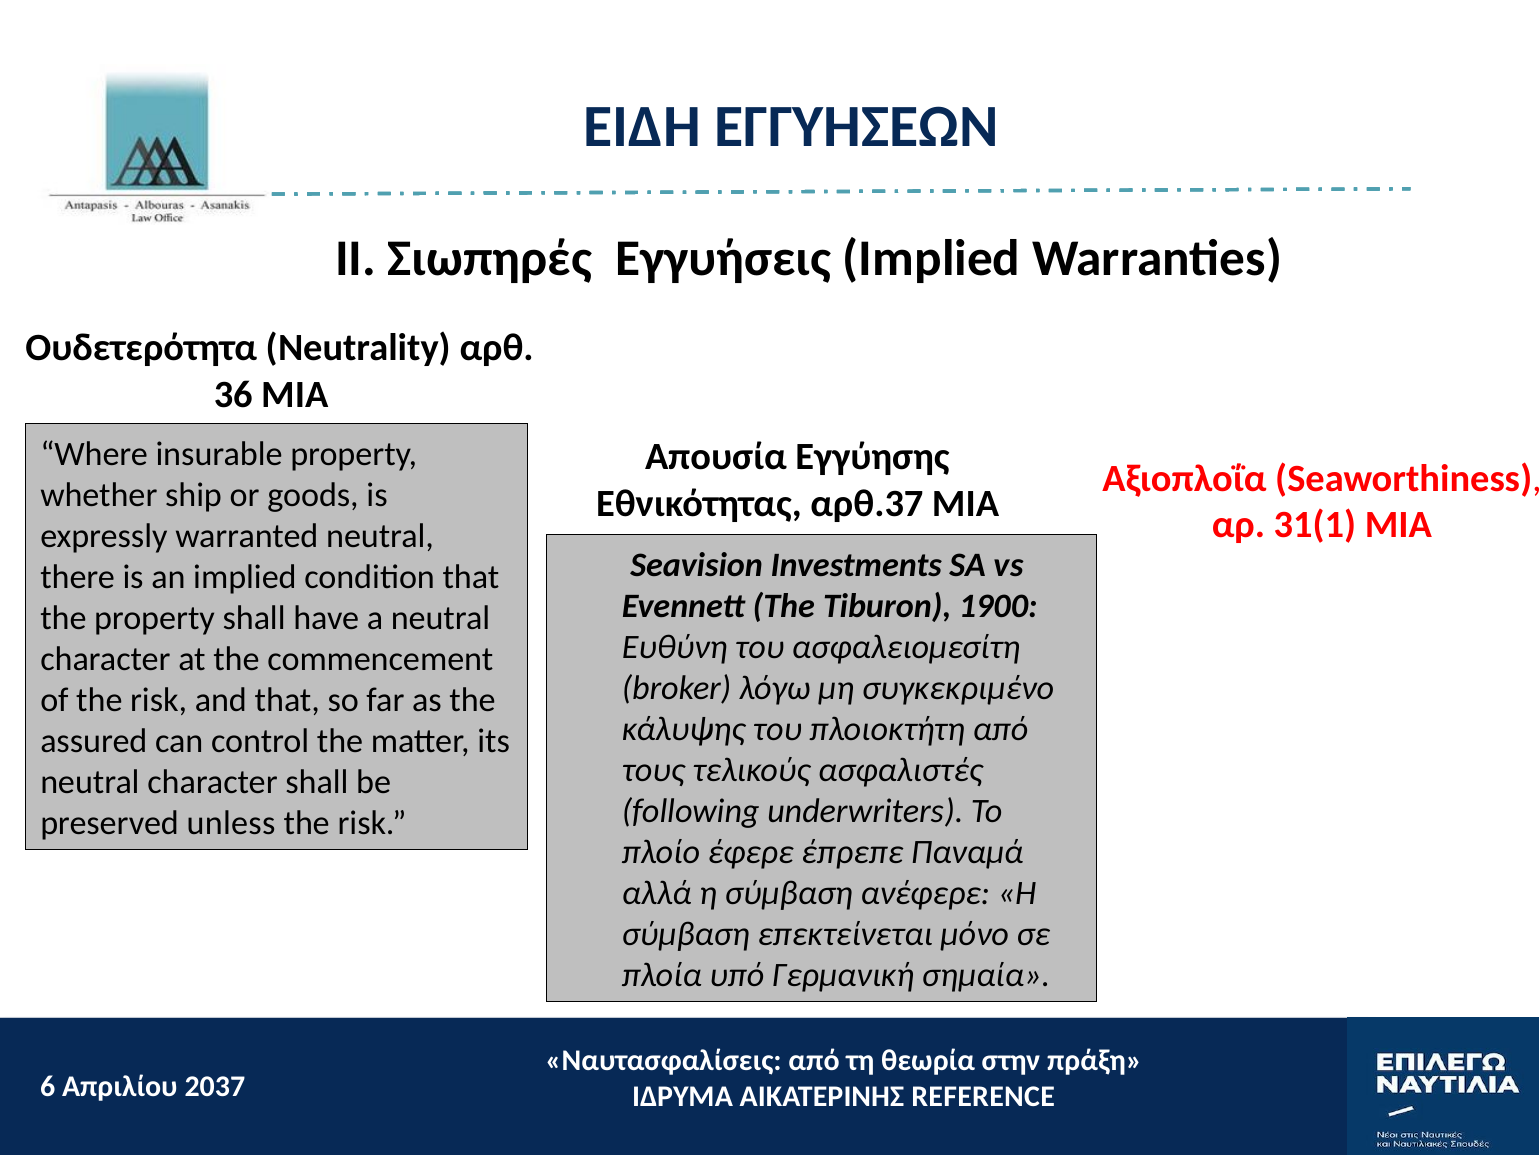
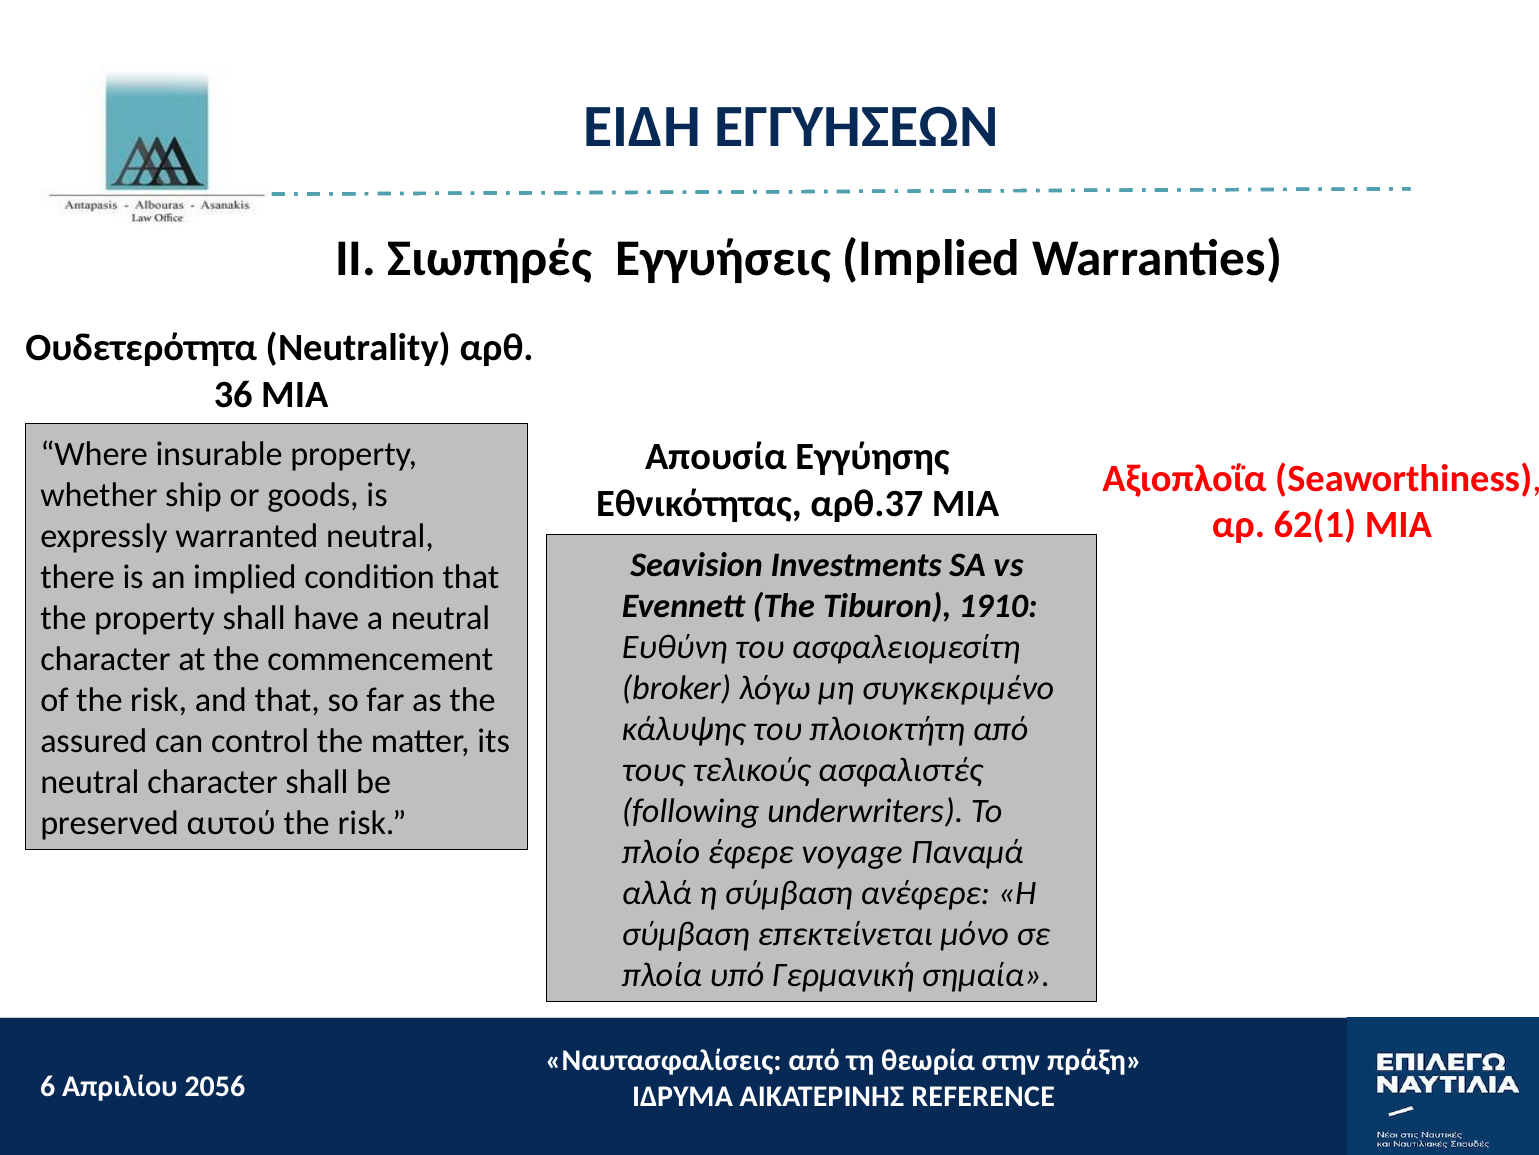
31(1: 31(1 -> 62(1
1900: 1900 -> 1910
unless: unless -> αυτού
έπρεπε: έπρεπε -> voyage
2037: 2037 -> 2056
